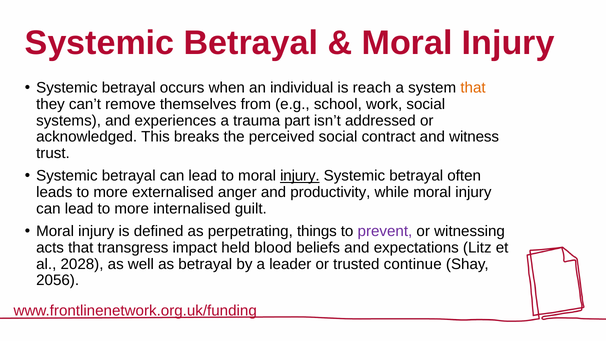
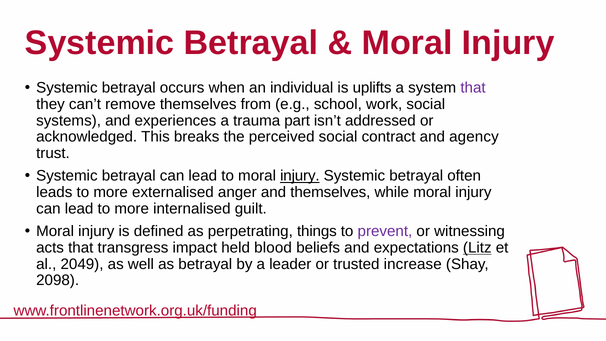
reach: reach -> uplifts
that at (473, 88) colour: orange -> purple
witness: witness -> agency
and productivity: productivity -> themselves
Litz underline: none -> present
2028: 2028 -> 2049
continue: continue -> increase
2056: 2056 -> 2098
